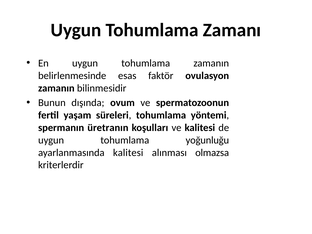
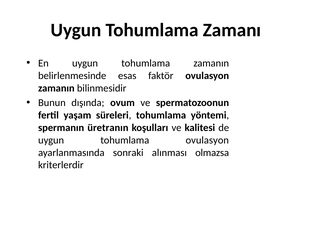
tohumlama yoğunluğu: yoğunluğu -> ovulasyon
ayarlanmasında kalitesi: kalitesi -> sonraki
